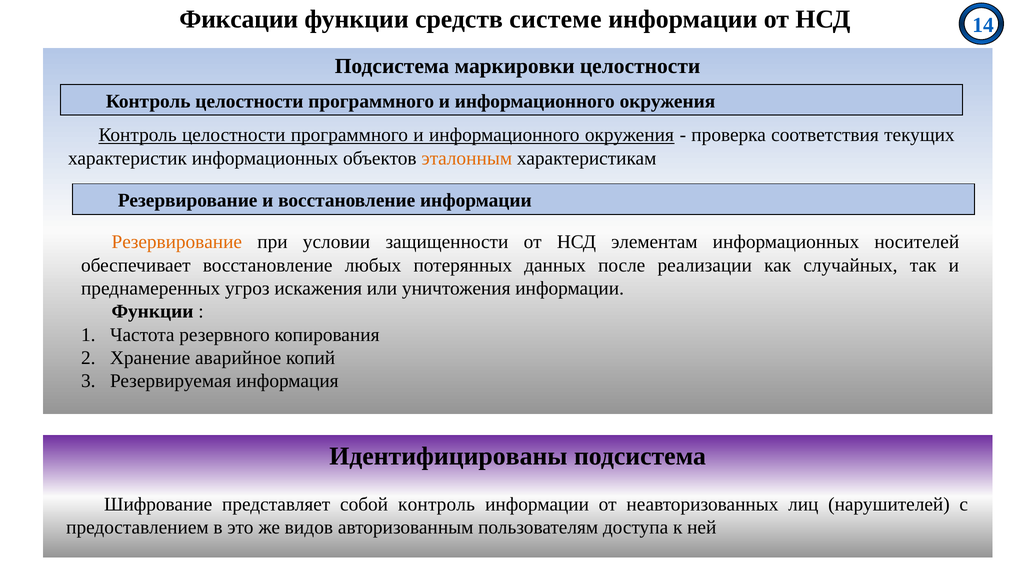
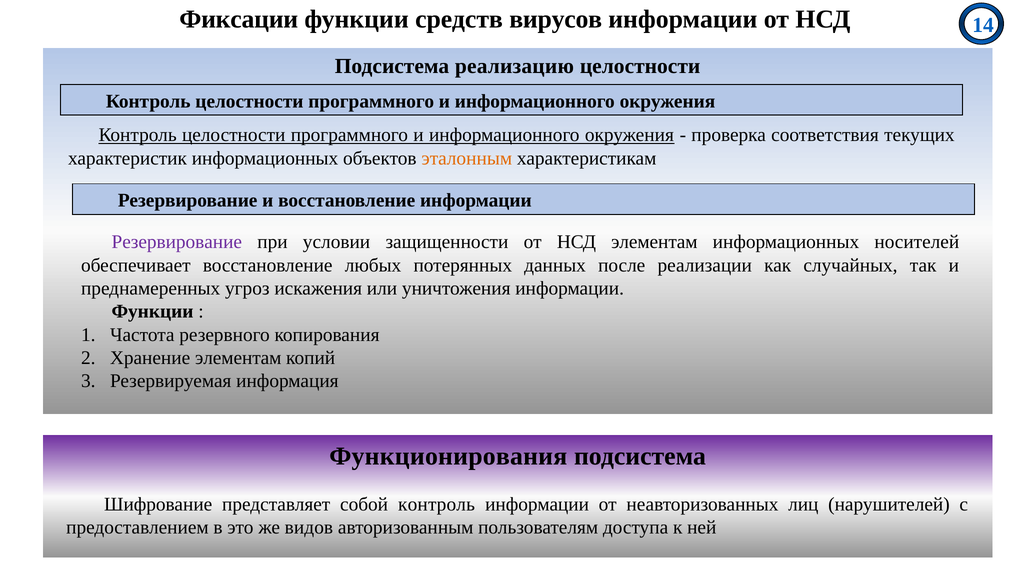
системе: системе -> вирусов
маркировки: маркировки -> реализацию
Резервирование at (177, 242) colour: orange -> purple
Хранение аварийное: аварийное -> элементам
Идентифицированы: Идентифицированы -> Функционирования
